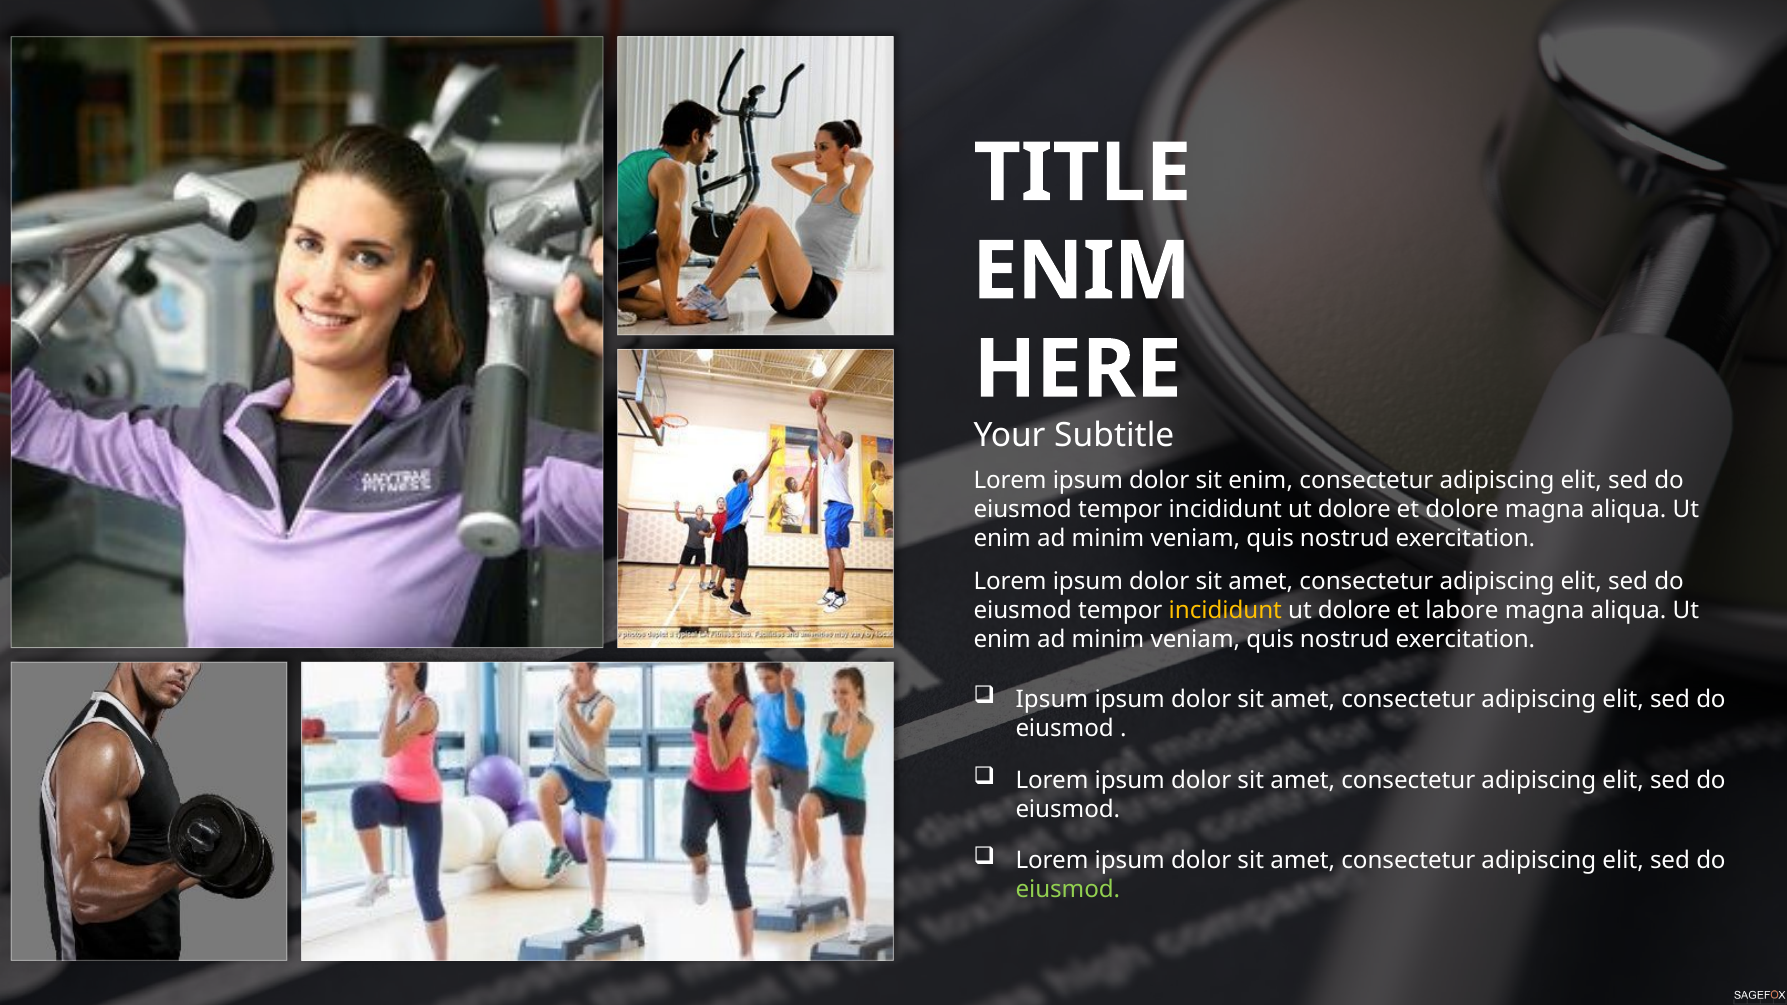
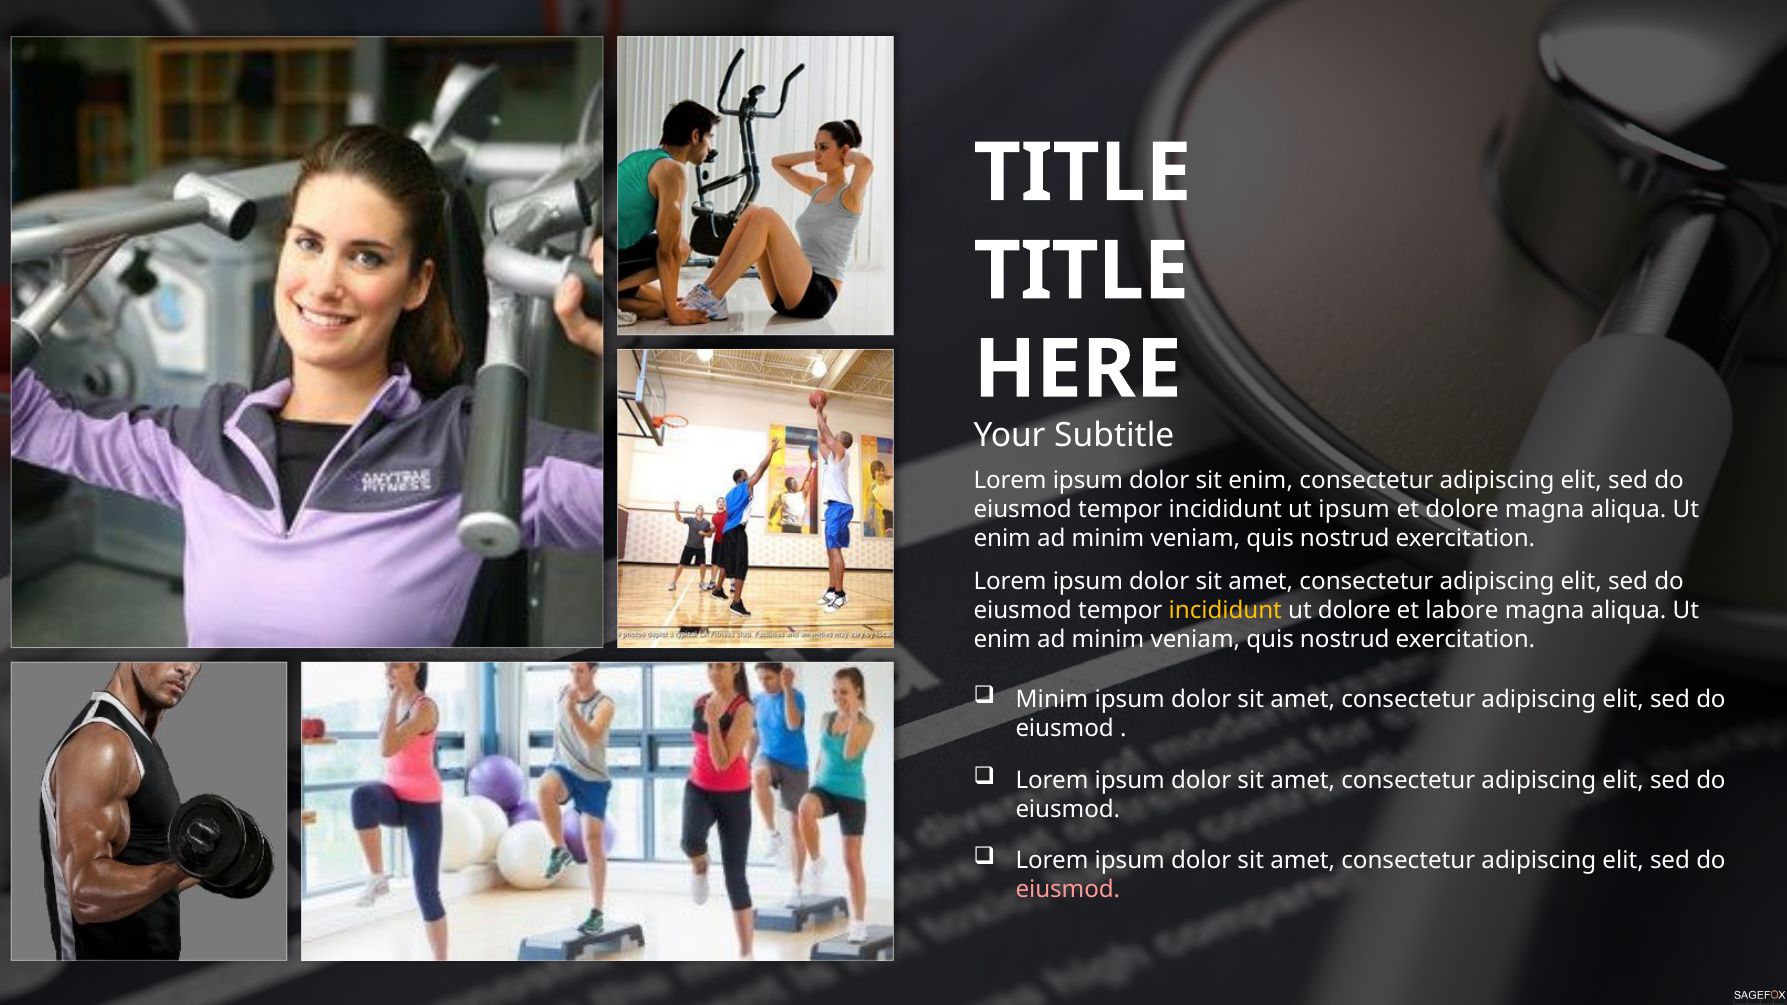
ENIM at (1082, 271): ENIM -> TITLE
dolore at (1354, 510): dolore -> ipsum
Ipsum at (1052, 700): Ipsum -> Minim
eiusmod at (1068, 890) colour: light green -> pink
